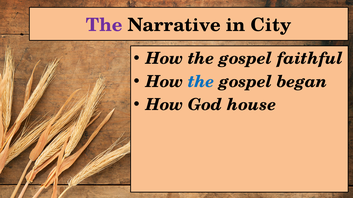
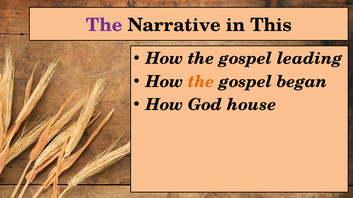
City: City -> This
faithful: faithful -> leading
the at (201, 82) colour: blue -> orange
